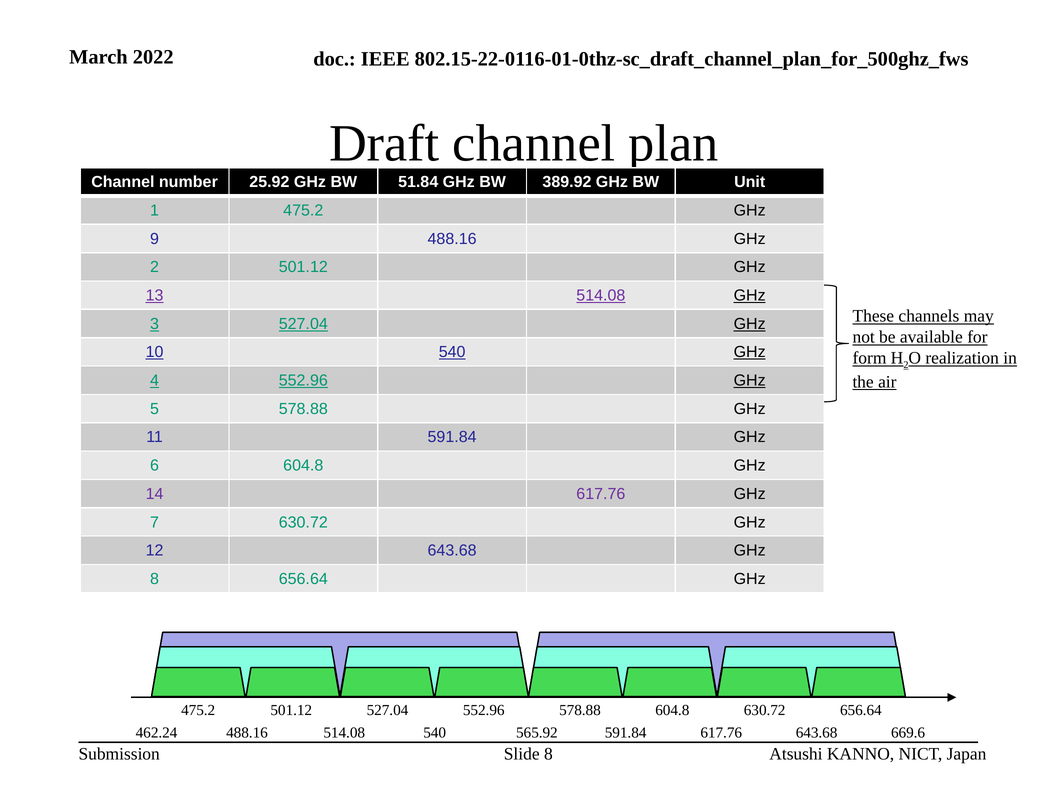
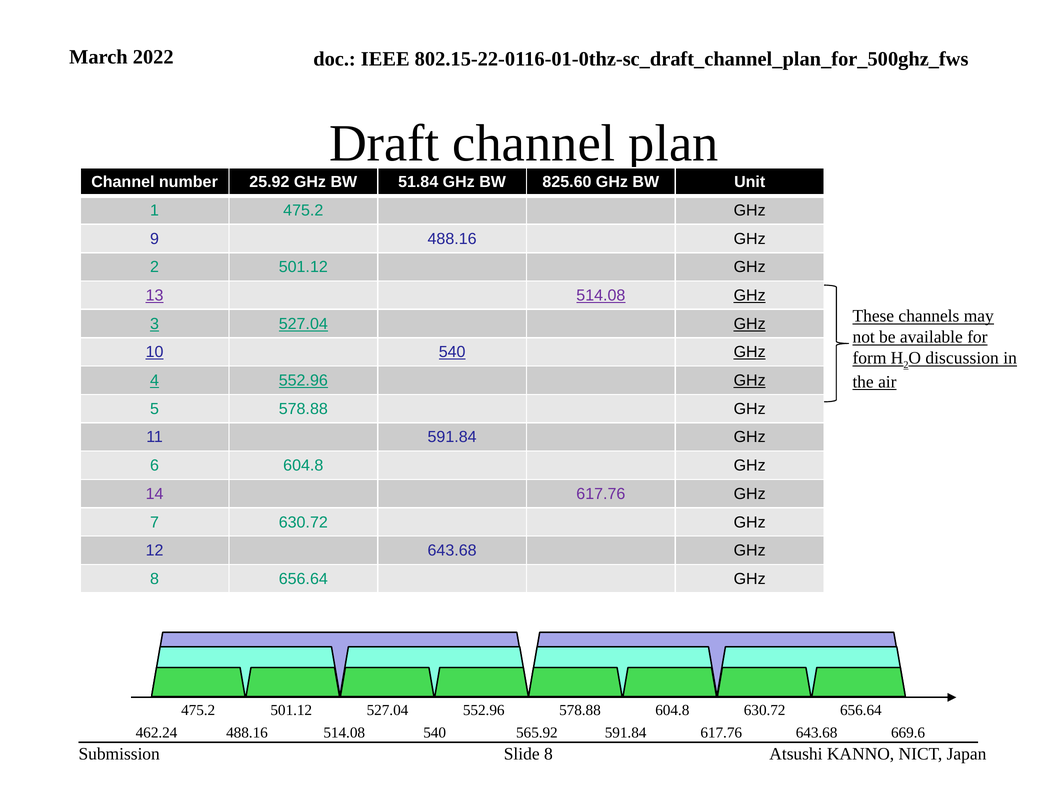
389.92: 389.92 -> 825.60
realization: realization -> discussion
